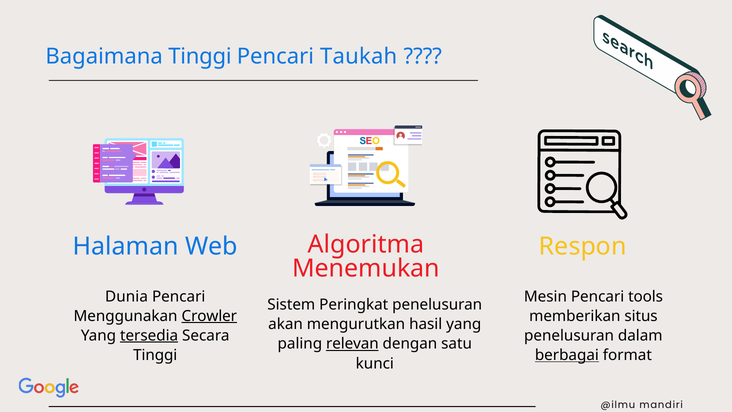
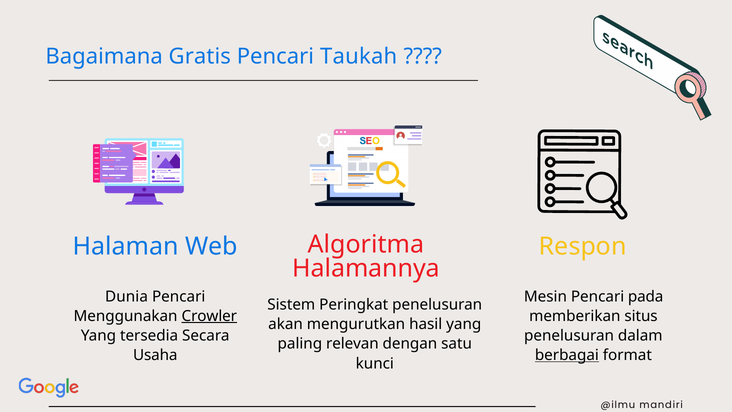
Bagaimana Tinggi: Tinggi -> Gratis
Menemukan: Menemukan -> Halamannya
tools: tools -> pada
tersedia underline: present -> none
relevan underline: present -> none
Tinggi at (155, 355): Tinggi -> Usaha
